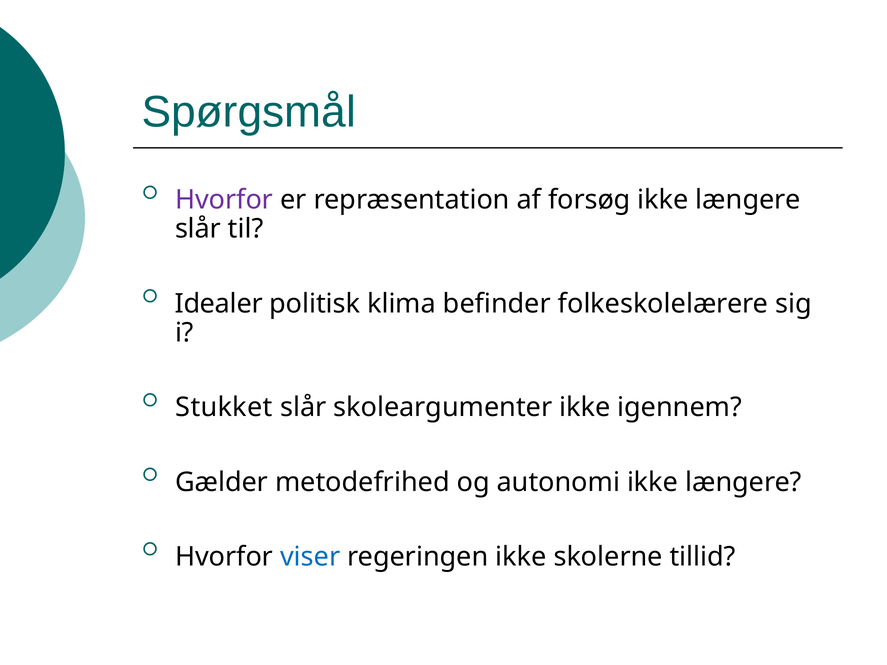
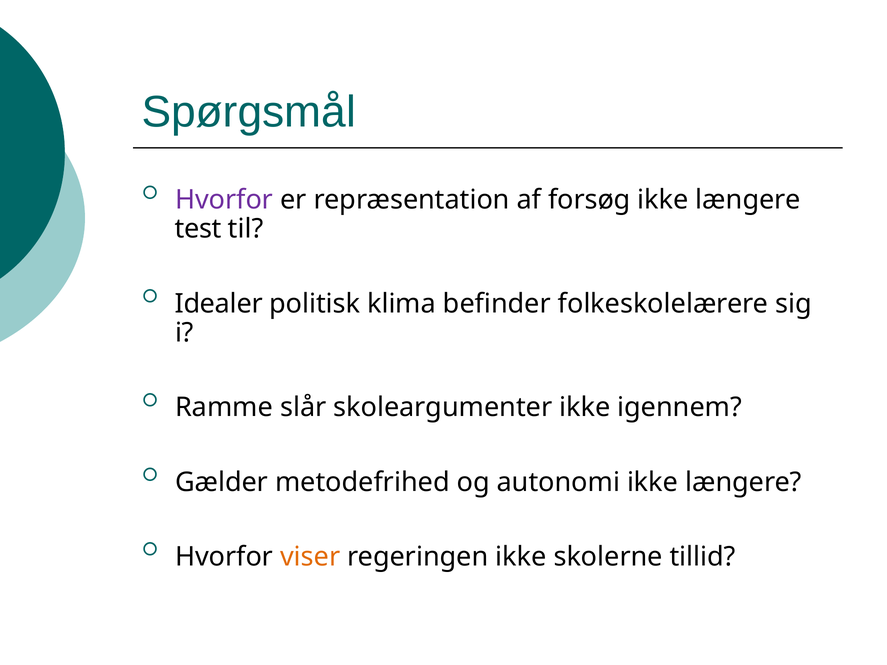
slår at (198, 229): slår -> test
Stukket: Stukket -> Ramme
viser colour: blue -> orange
